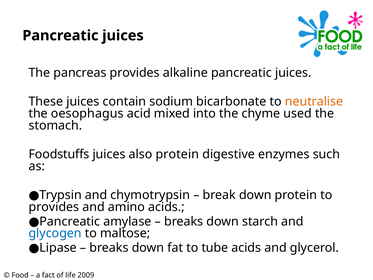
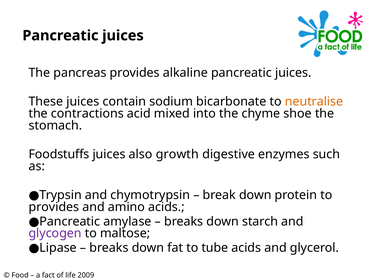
oesophagus: oesophagus -> contractions
used: used -> shoe
also protein: protein -> growth
glycogen colour: blue -> purple
